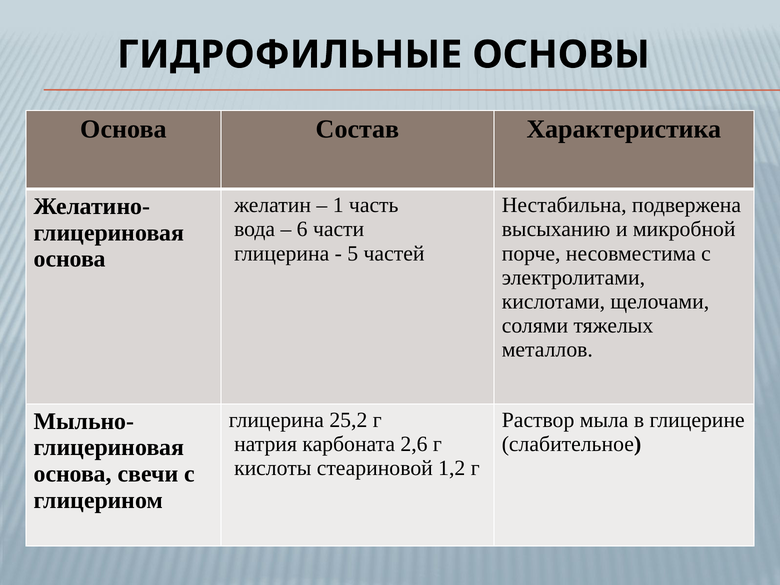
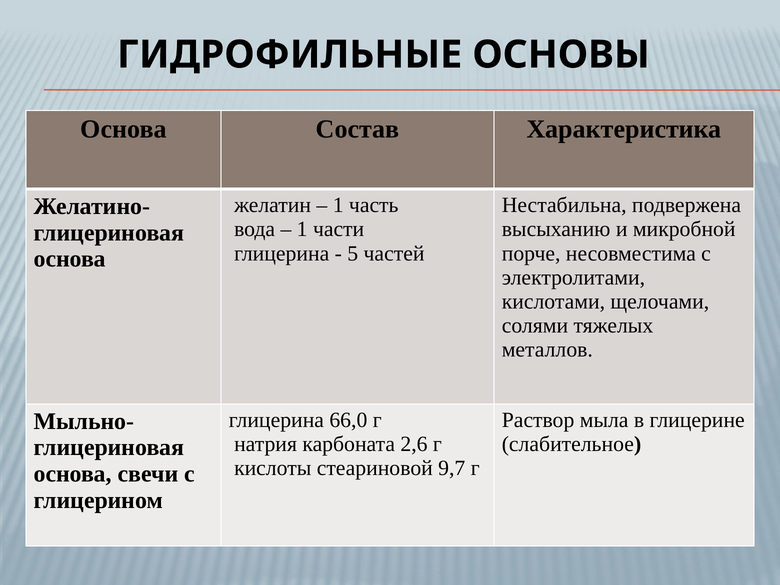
6 at (302, 229): 6 -> 1
25,2: 25,2 -> 66,0
1,2: 1,2 -> 9,7
